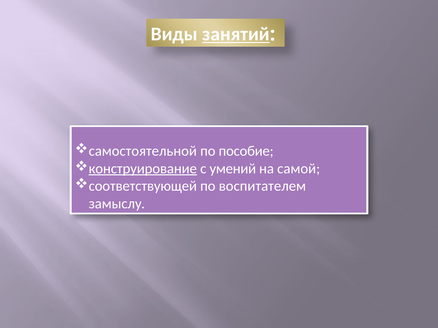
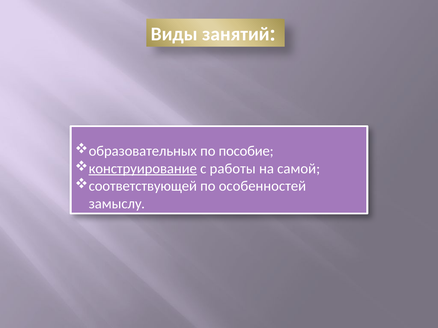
занятий underline: present -> none
самостоятельной: самостоятельной -> образовательных
умений: умений -> работы
воспитателем: воспитателем -> особенностей
